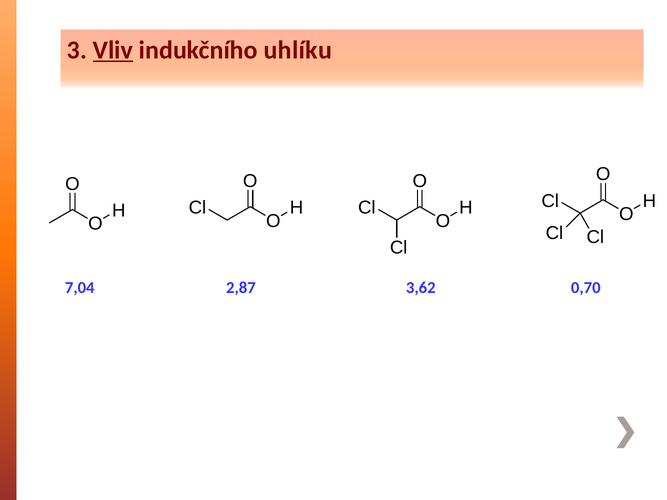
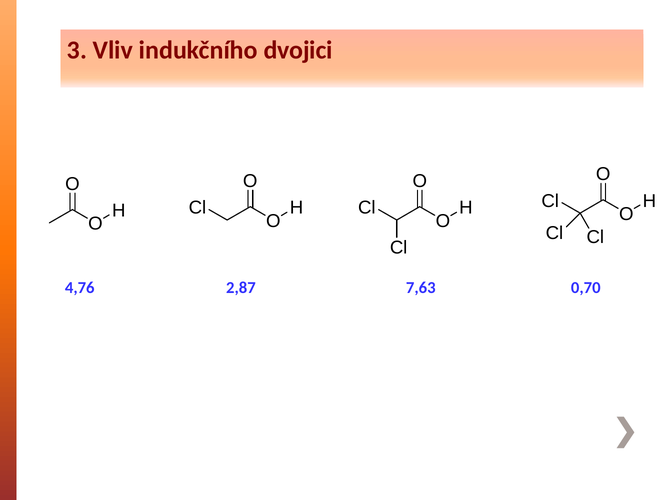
Vliv underline: present -> none
uhlíku: uhlíku -> dvojici
7,04: 7,04 -> 4,76
3,62: 3,62 -> 7,63
